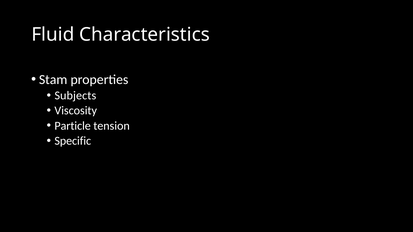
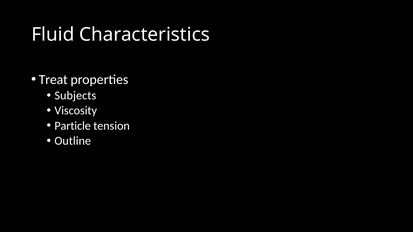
Stam: Stam -> Treat
Specific: Specific -> Outline
